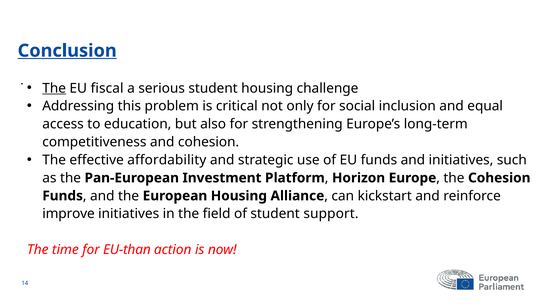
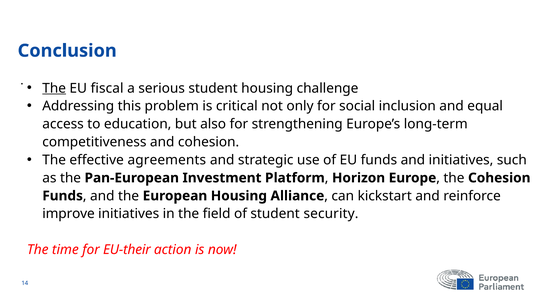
Conclusion underline: present -> none
affordability: affordability -> agreements
support: support -> security
EU-than: EU-than -> EU-their
